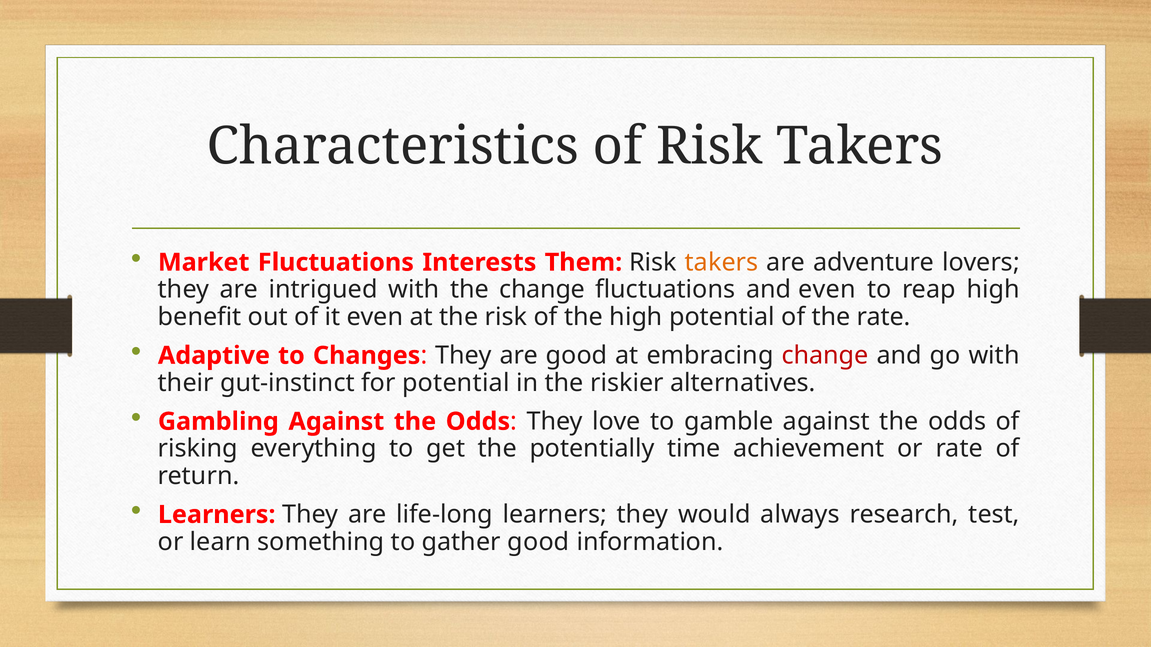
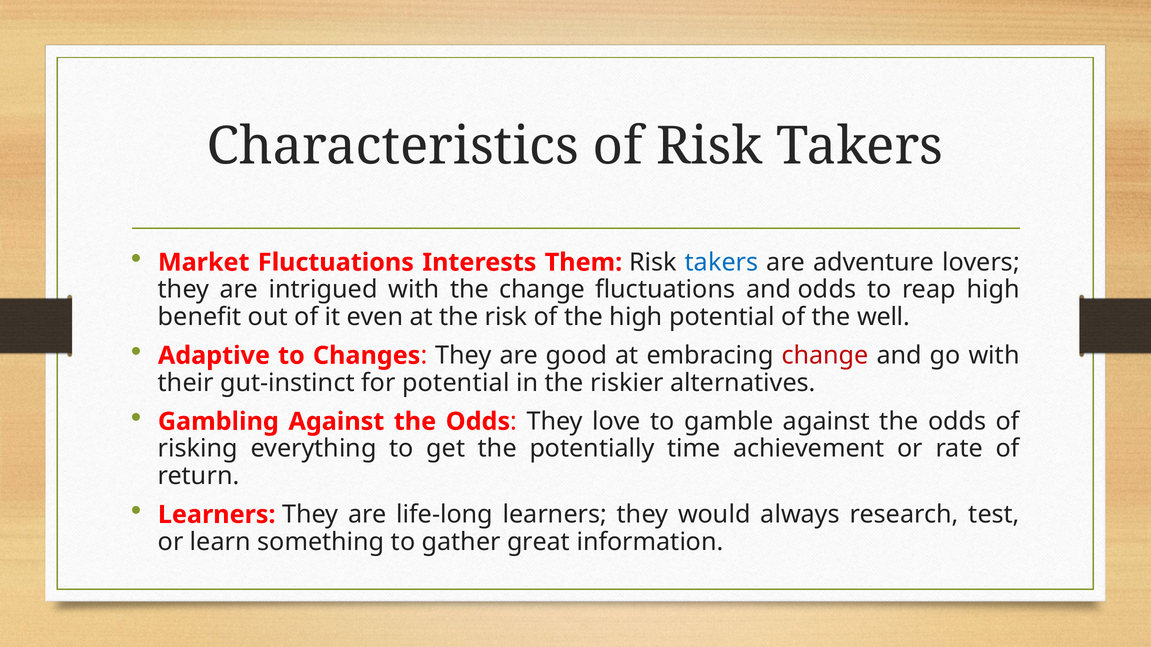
takers at (722, 263) colour: orange -> blue
and even: even -> odds
the rate: rate -> well
gather good: good -> great
